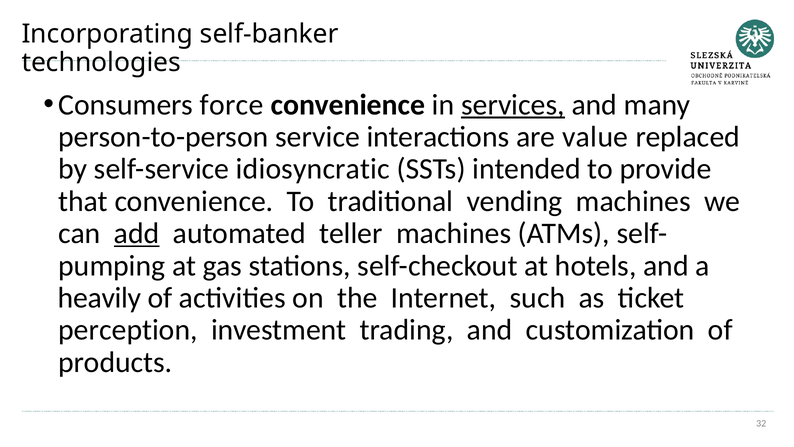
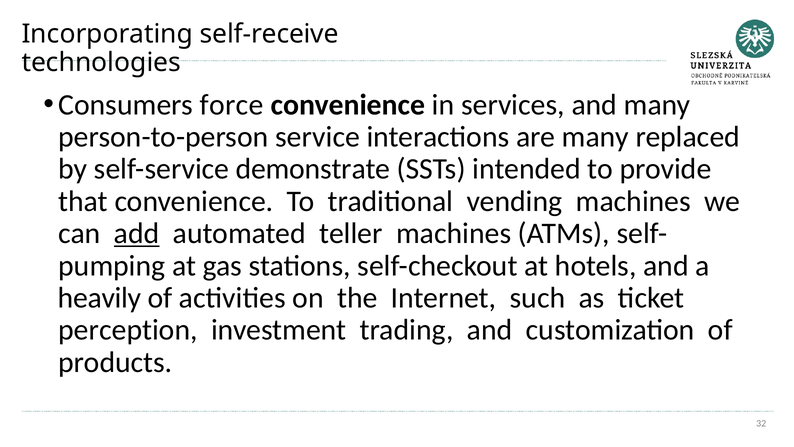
self-banker: self-banker -> self-receive
services underline: present -> none
are value: value -> many
idiosyncratic: idiosyncratic -> demonstrate
